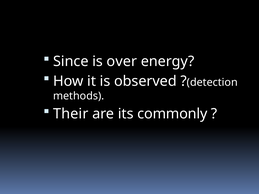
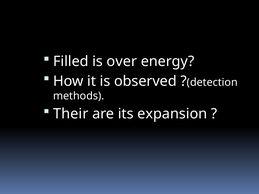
Since: Since -> Filled
commonly: commonly -> expansion
